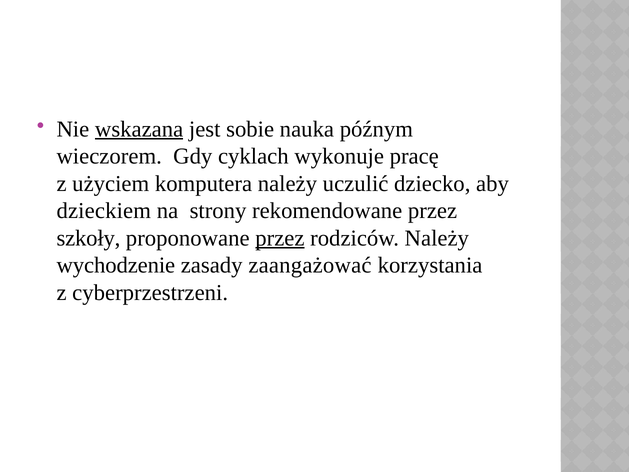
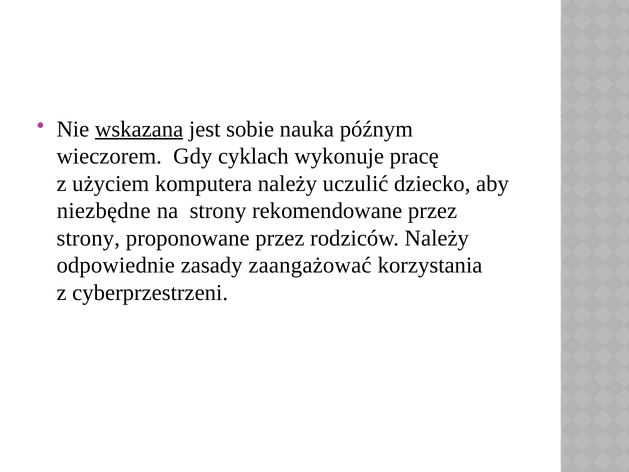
dzieckiem: dzieckiem -> niezbędne
szkoły at (88, 238): szkoły -> strony
przez at (280, 238) underline: present -> none
wychodzenie: wychodzenie -> odpowiednie
